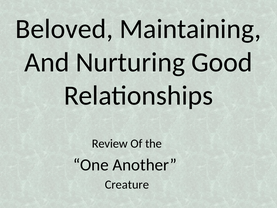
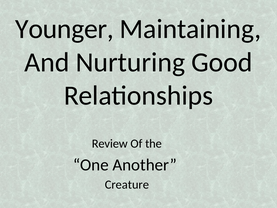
Beloved: Beloved -> Younger
